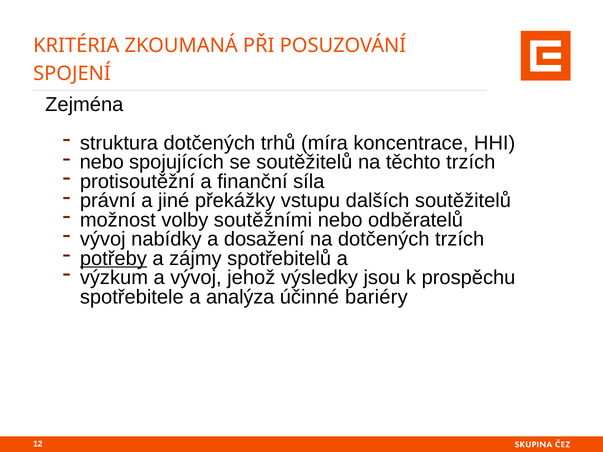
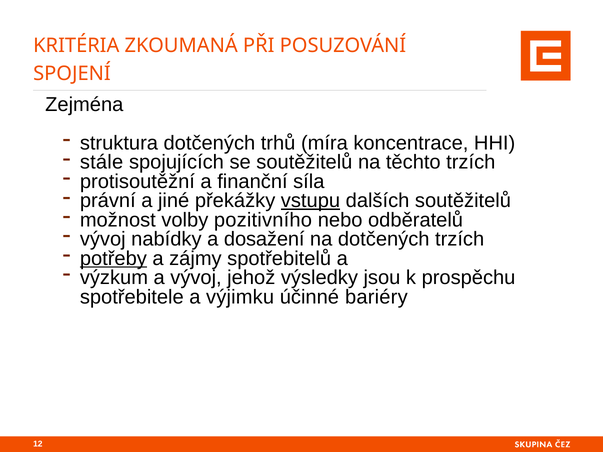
nebo at (102, 162): nebo -> stále
vstupu underline: none -> present
soutěžními: soutěžními -> pozitivního
analýza: analýza -> výjimku
